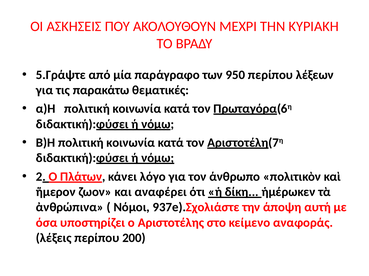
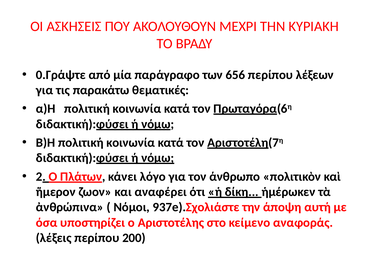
5.Γράψτε: 5.Γράψτε -> 0.Γράψτε
950: 950 -> 656
